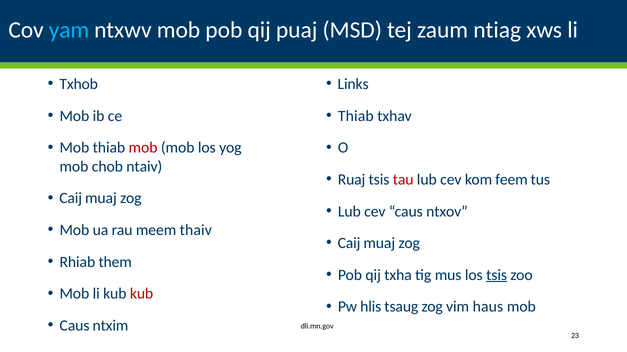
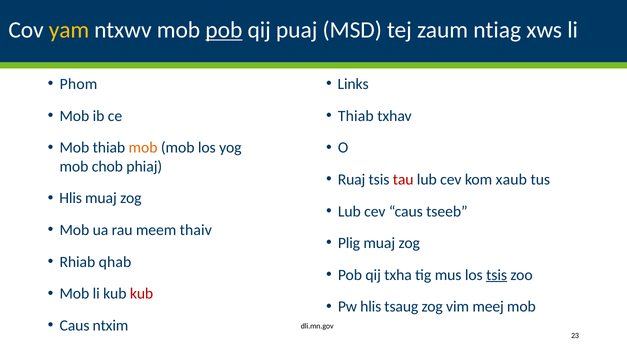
yam colour: light blue -> yellow
pob at (224, 30) underline: none -> present
Txhob: Txhob -> Phom
mob at (143, 148) colour: red -> orange
ntaiv: ntaiv -> phiaj
feem: feem -> xaub
Caij at (71, 199): Caij -> Hlis
ntxov: ntxov -> tseeb
Caij at (349, 244): Caij -> Plig
them: them -> qhab
haus: haus -> meej
